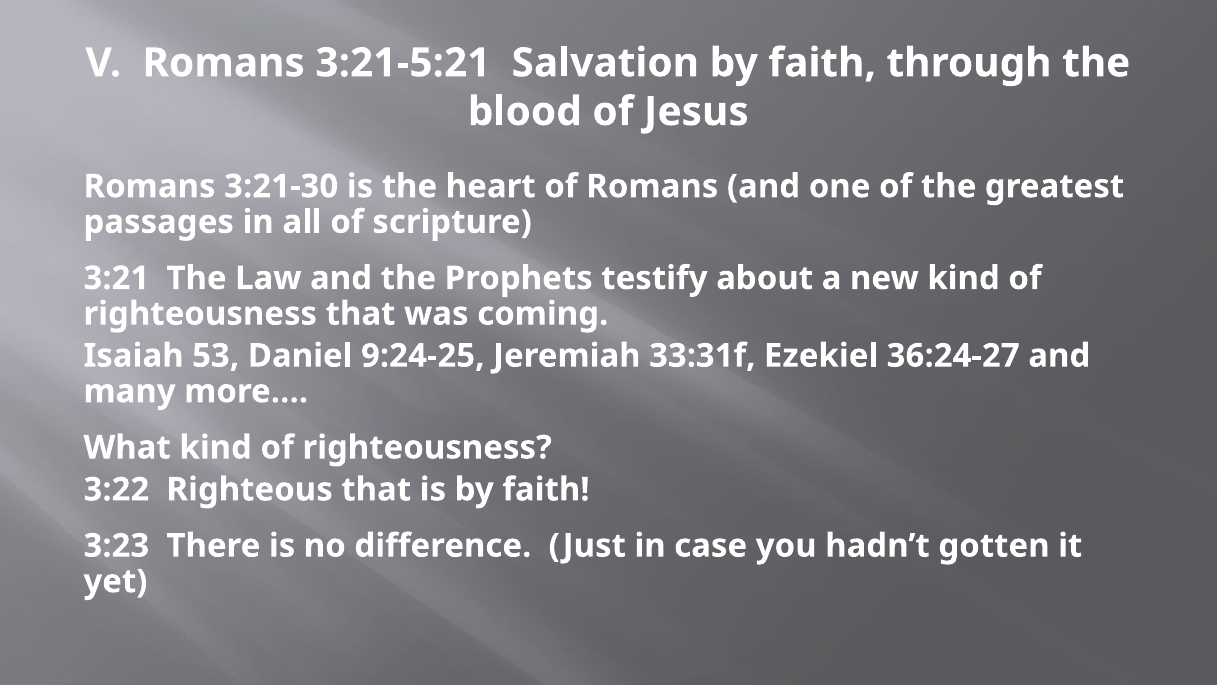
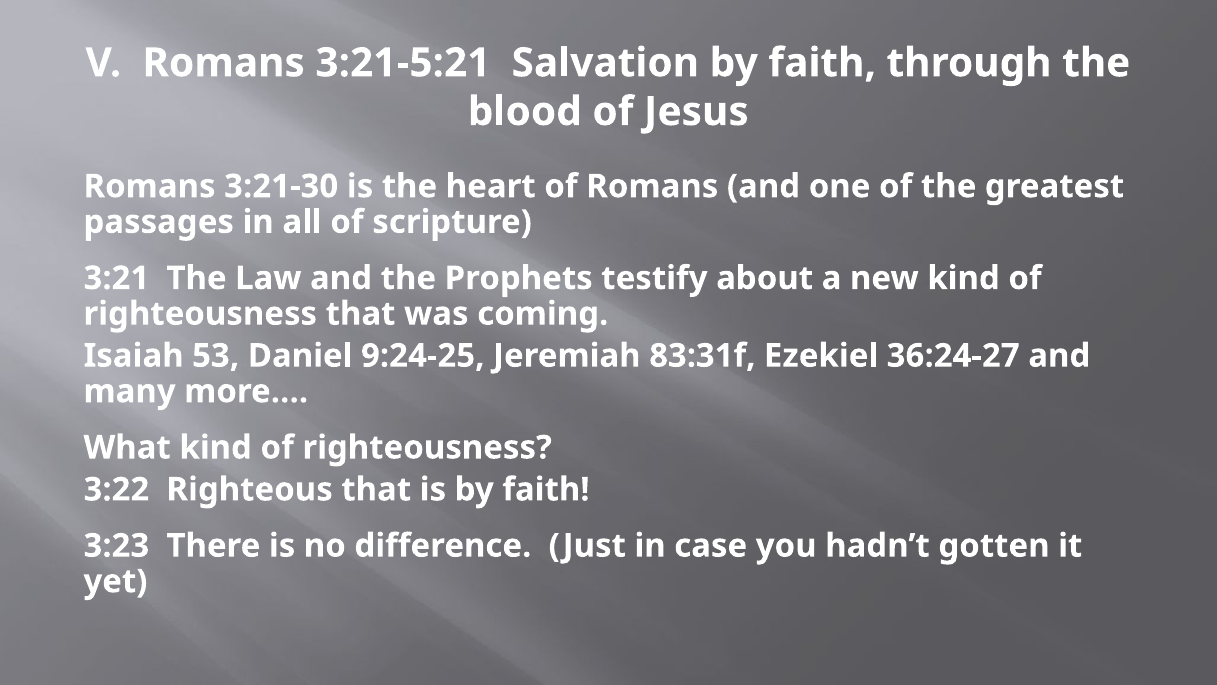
33:31f: 33:31f -> 83:31f
